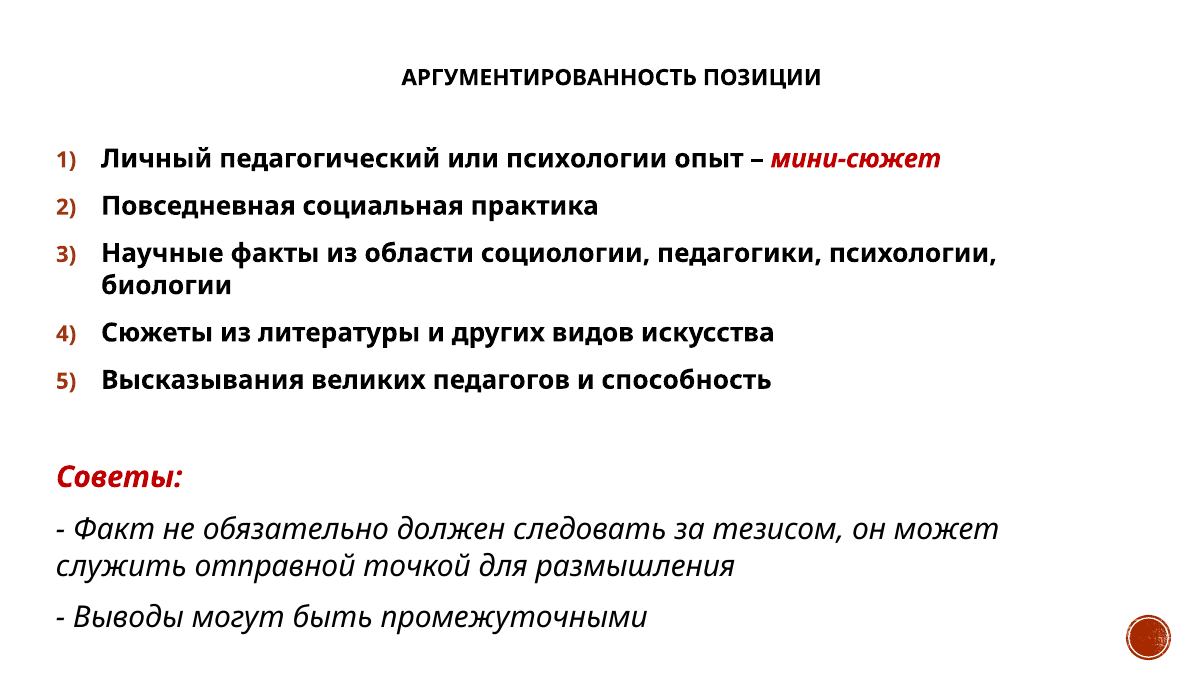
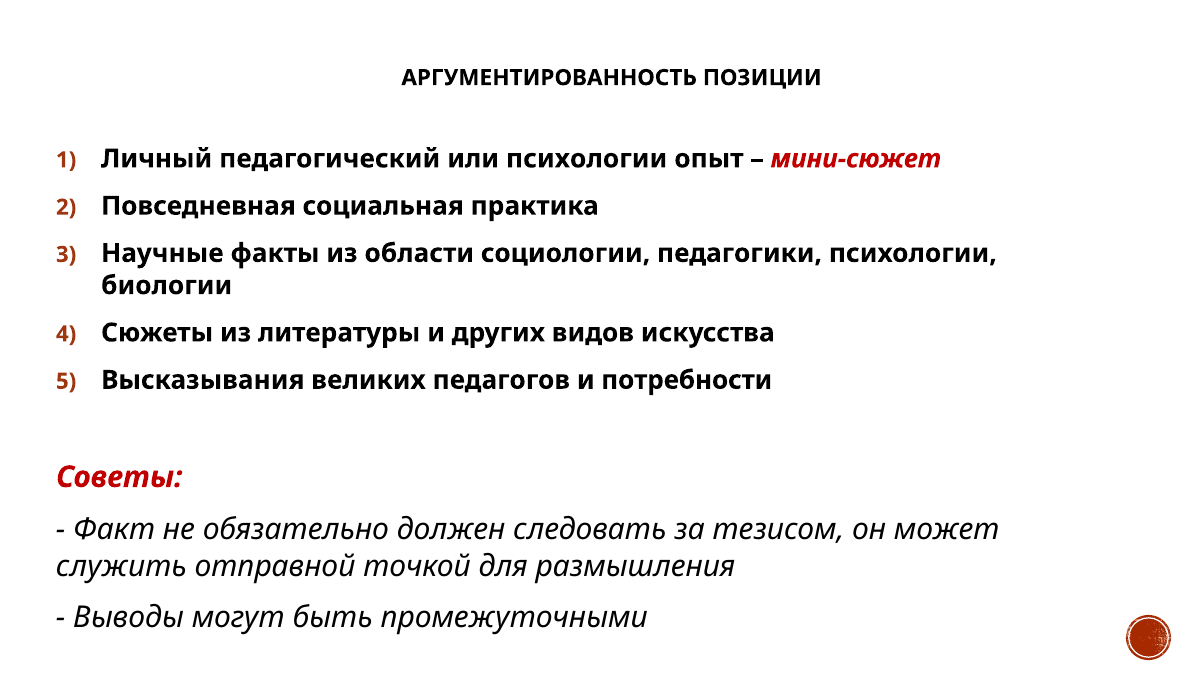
способность: способность -> потребности
